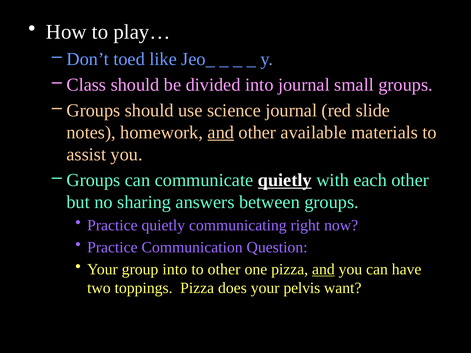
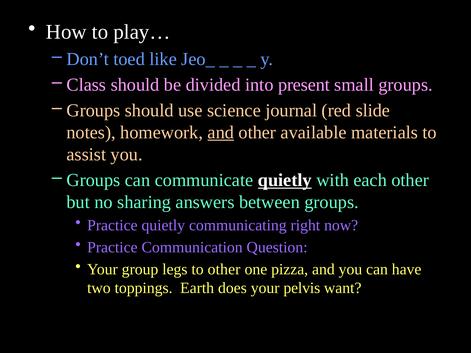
into journal: journal -> present
group into: into -> legs
and at (323, 269) underline: present -> none
toppings Pizza: Pizza -> Earth
